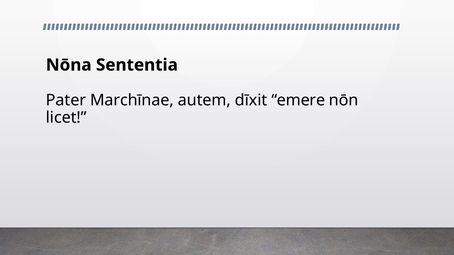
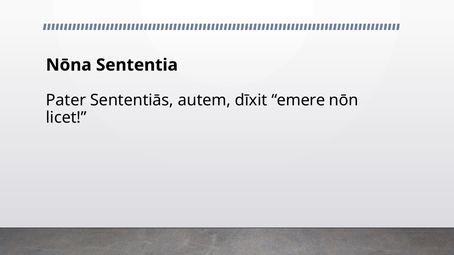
Marchīnae: Marchīnae -> Sententiās
